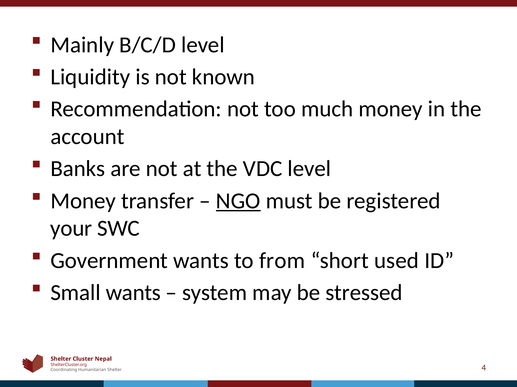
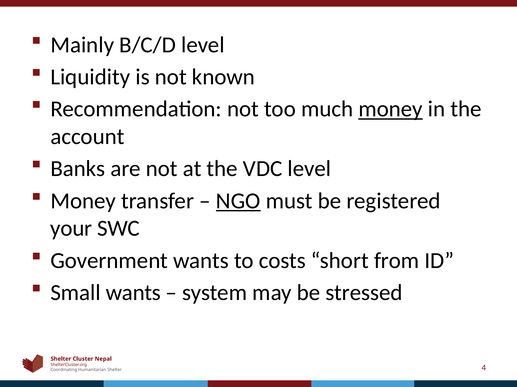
money at (391, 109) underline: none -> present
from: from -> costs
used: used -> from
